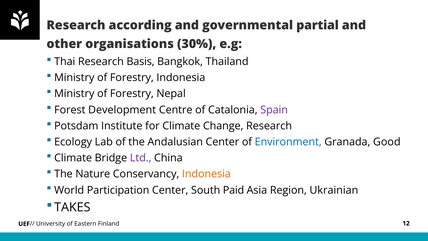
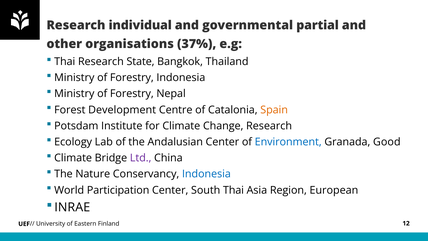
according: according -> individual
30%: 30% -> 37%
Basis: Basis -> State
Spain colour: purple -> orange
Indonesia at (206, 174) colour: orange -> blue
South Paid: Paid -> Thai
Ukrainian: Ukrainian -> European
TAKES: TAKES -> INRAE
